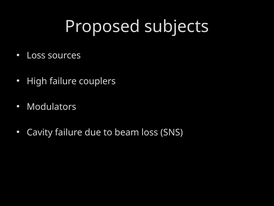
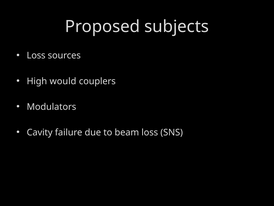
High failure: failure -> would
